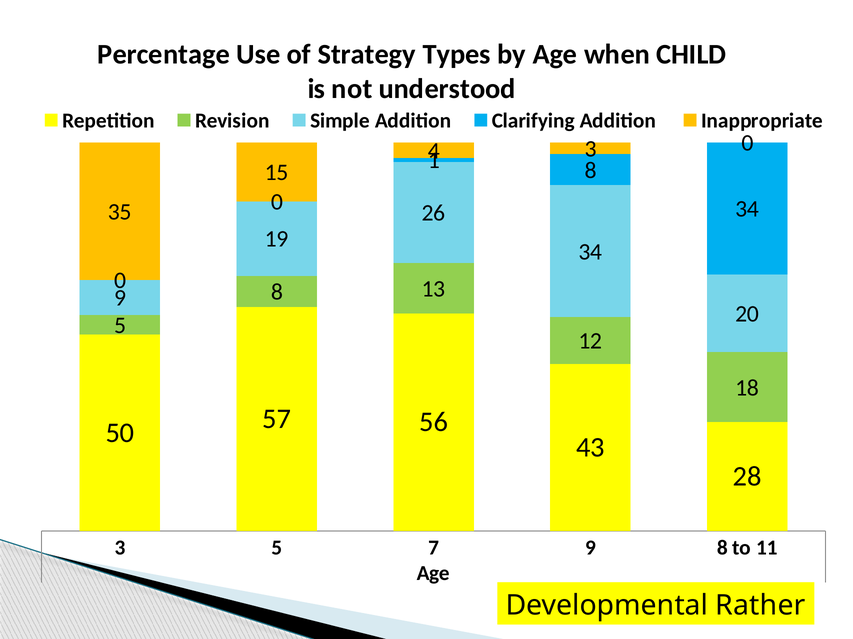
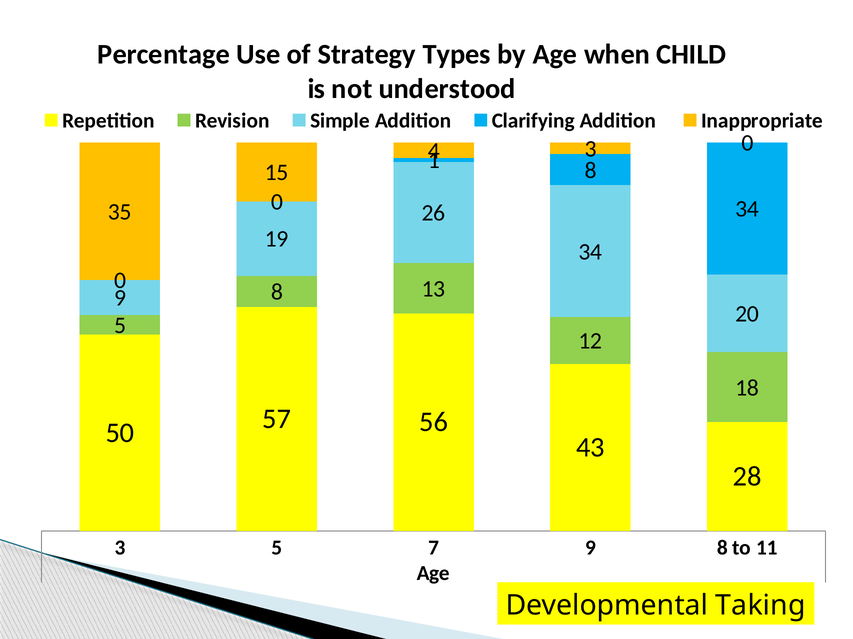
Rather: Rather -> Taking
